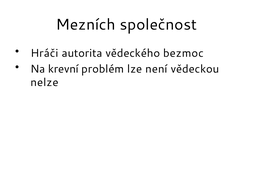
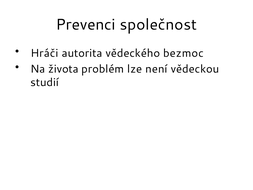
Mezních: Mezních -> Prevenci
krevní: krevní -> života
nelze: nelze -> studií
